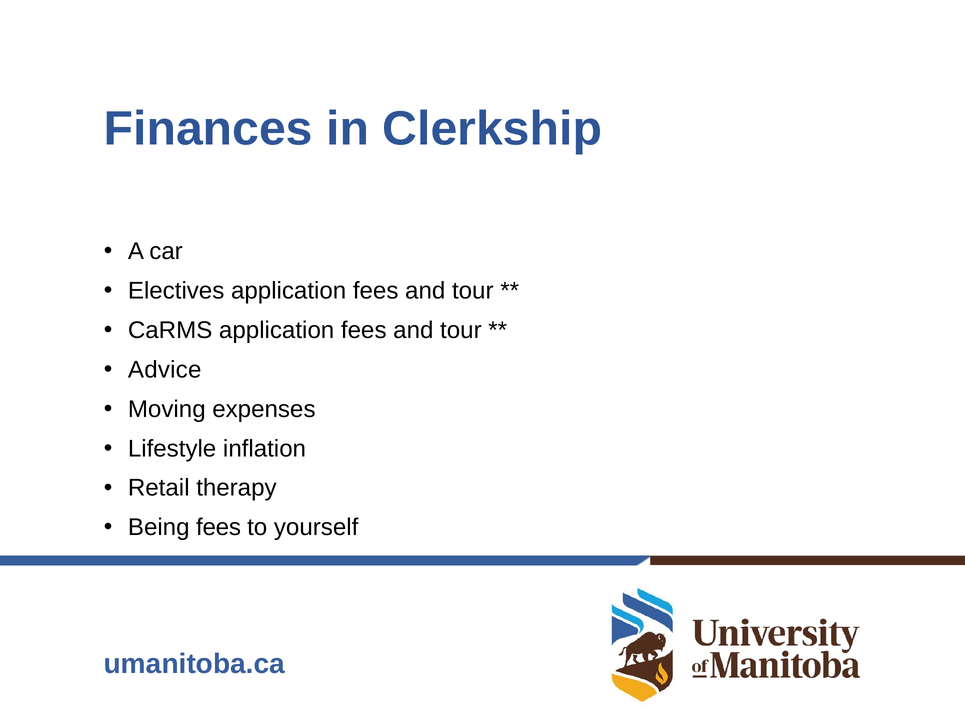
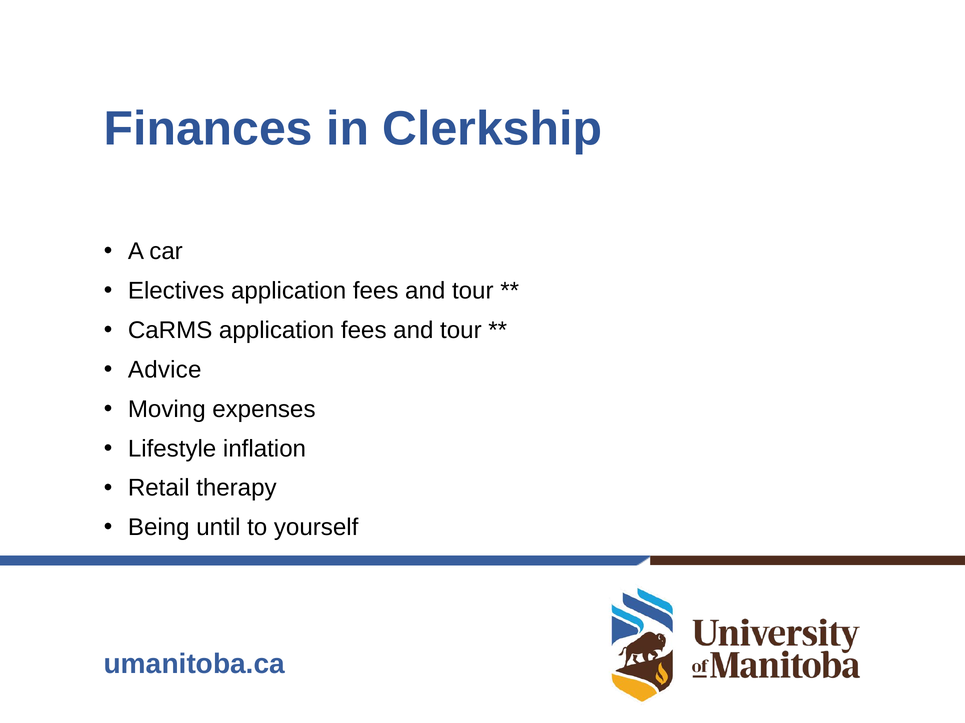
Being fees: fees -> until
